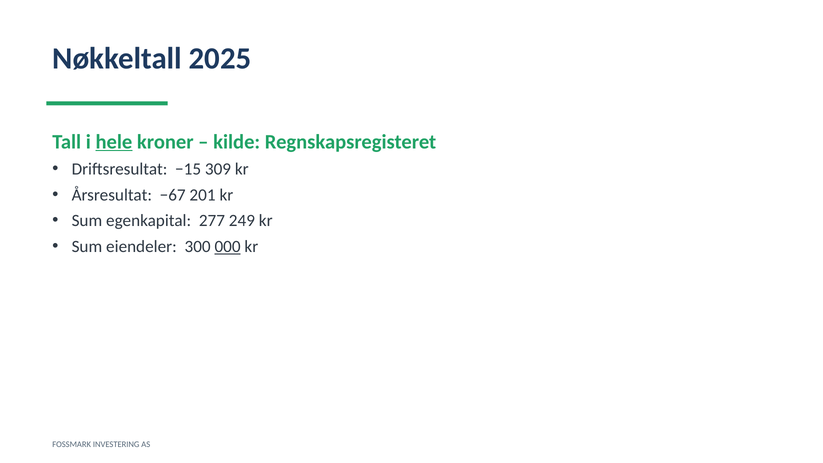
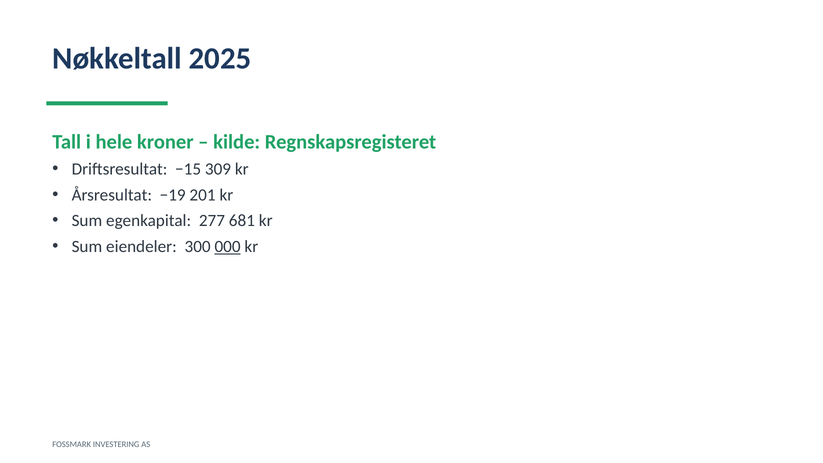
hele underline: present -> none
−67: −67 -> −19
249: 249 -> 681
